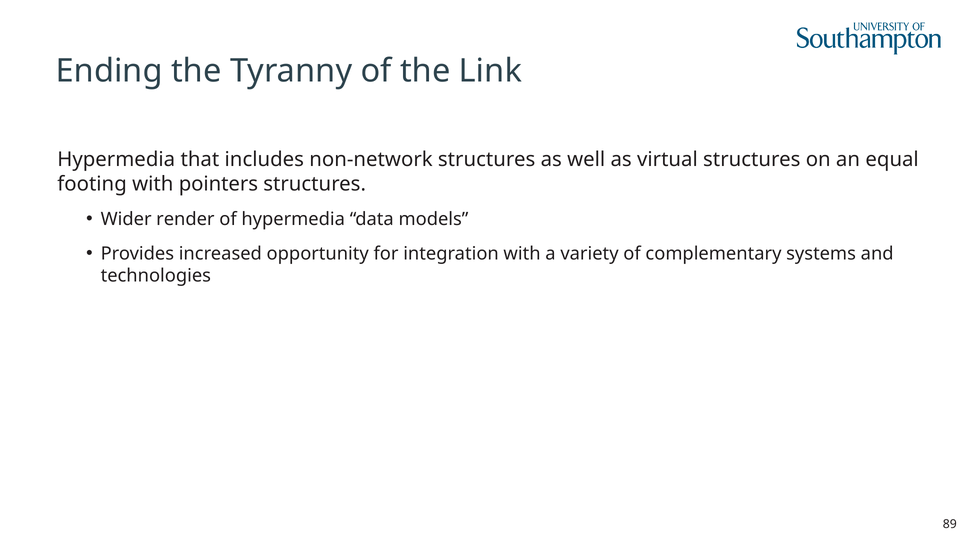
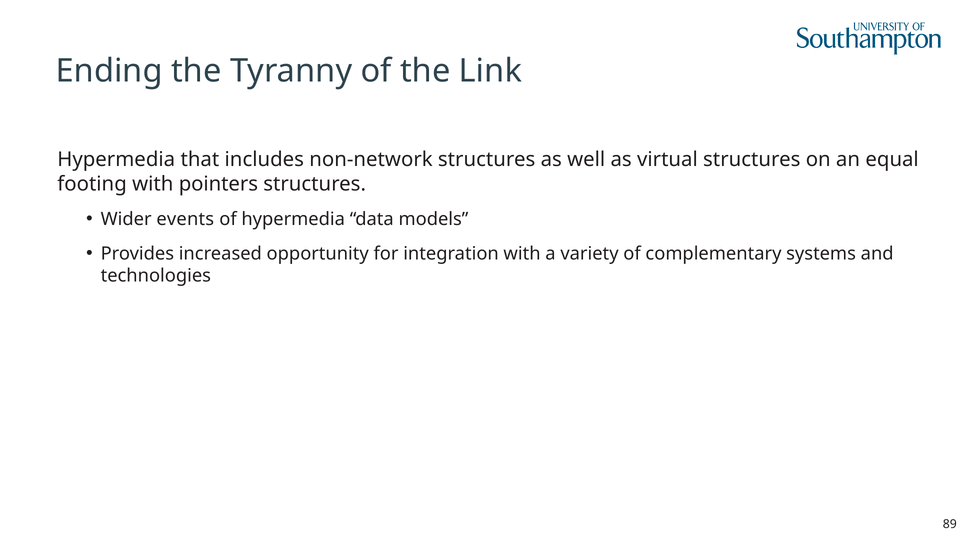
render: render -> events
